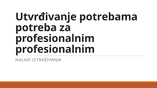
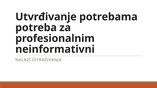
profesionalnim at (55, 49): profesionalnim -> neinformativni
